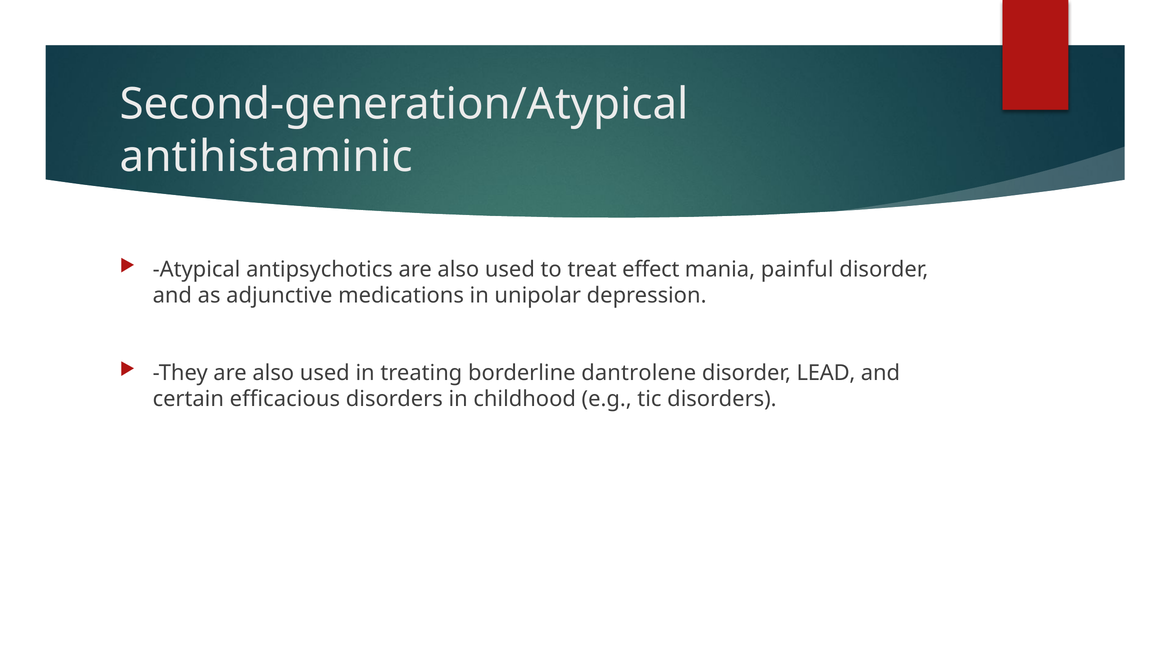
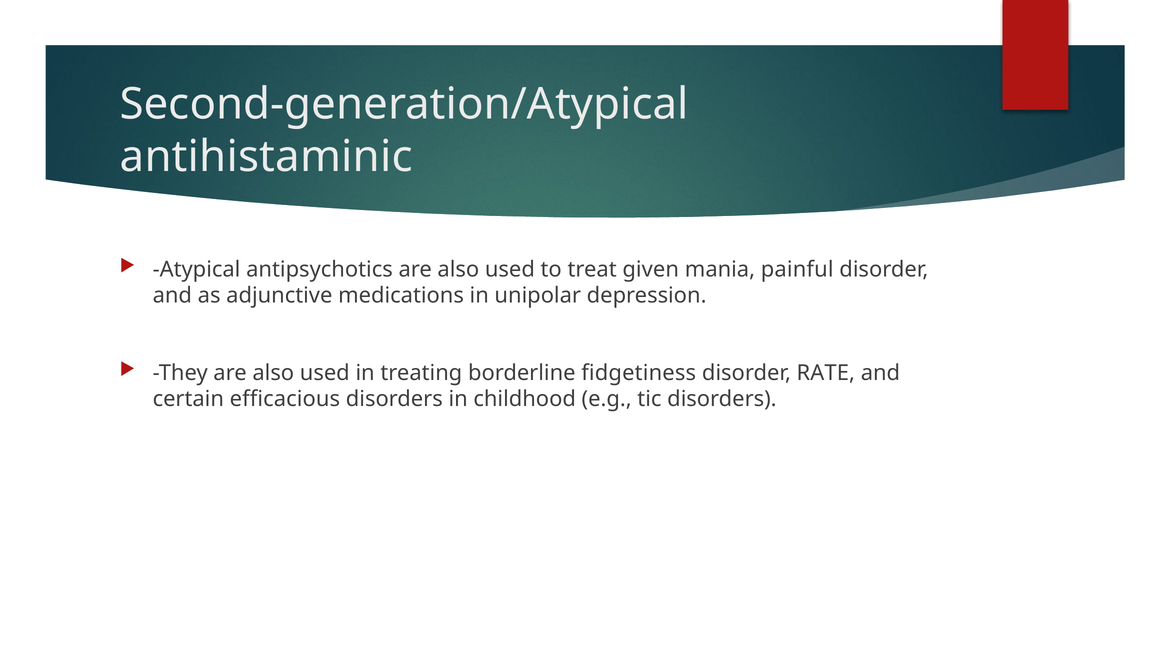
effect: effect -> given
dantrolene: dantrolene -> fidgetiness
LEAD: LEAD -> RATE
